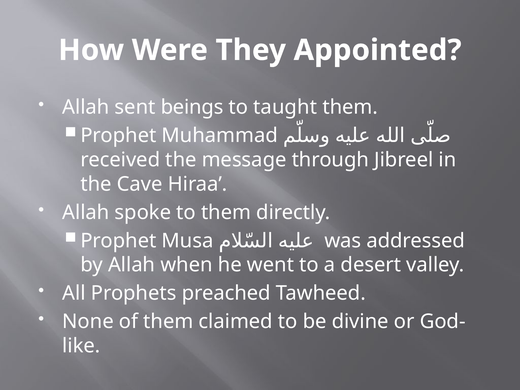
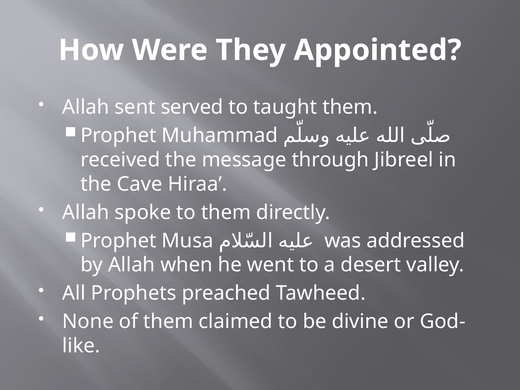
beings: beings -> served
